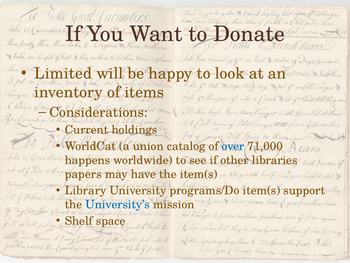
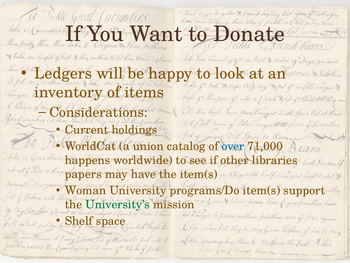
Limited: Limited -> Ledgers
Library: Library -> Woman
University’s colour: blue -> green
